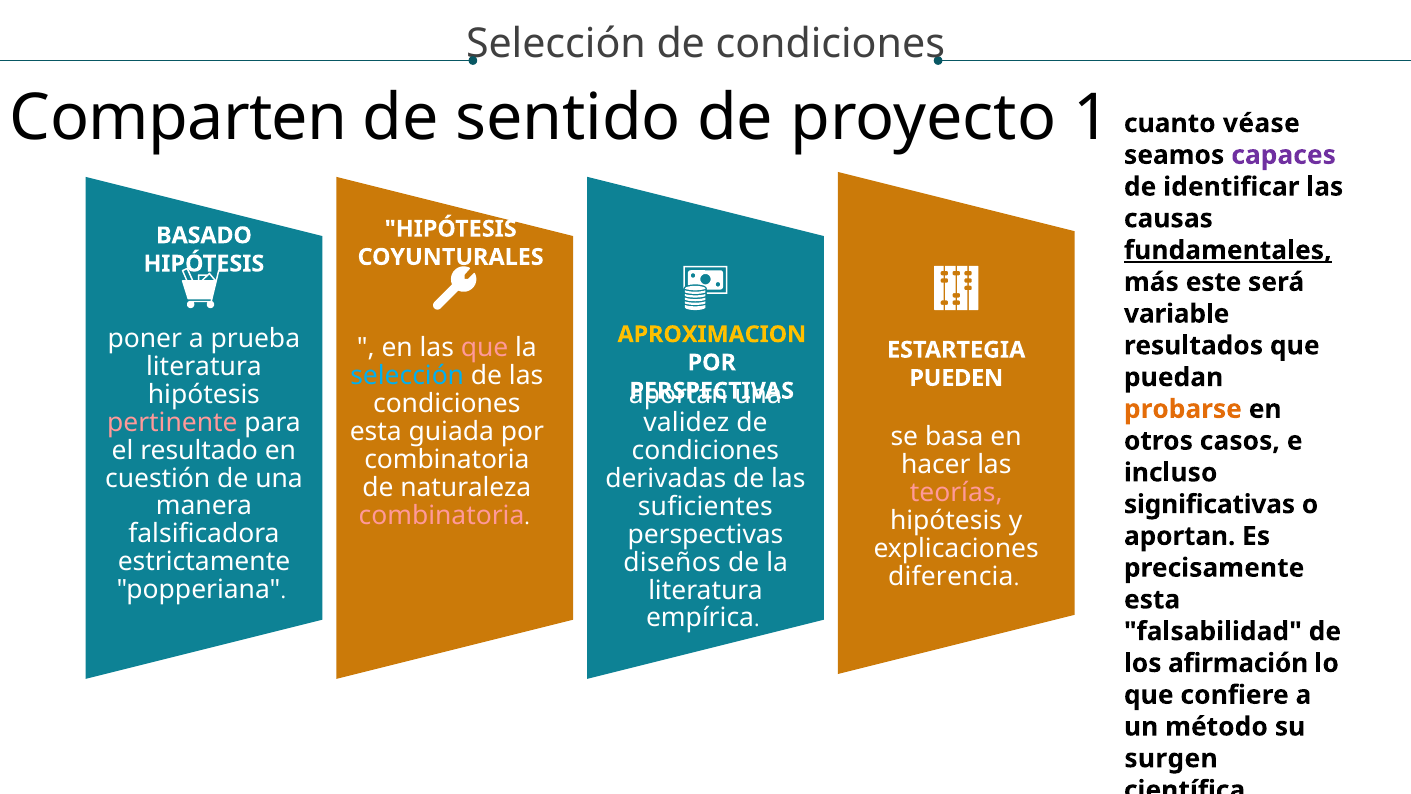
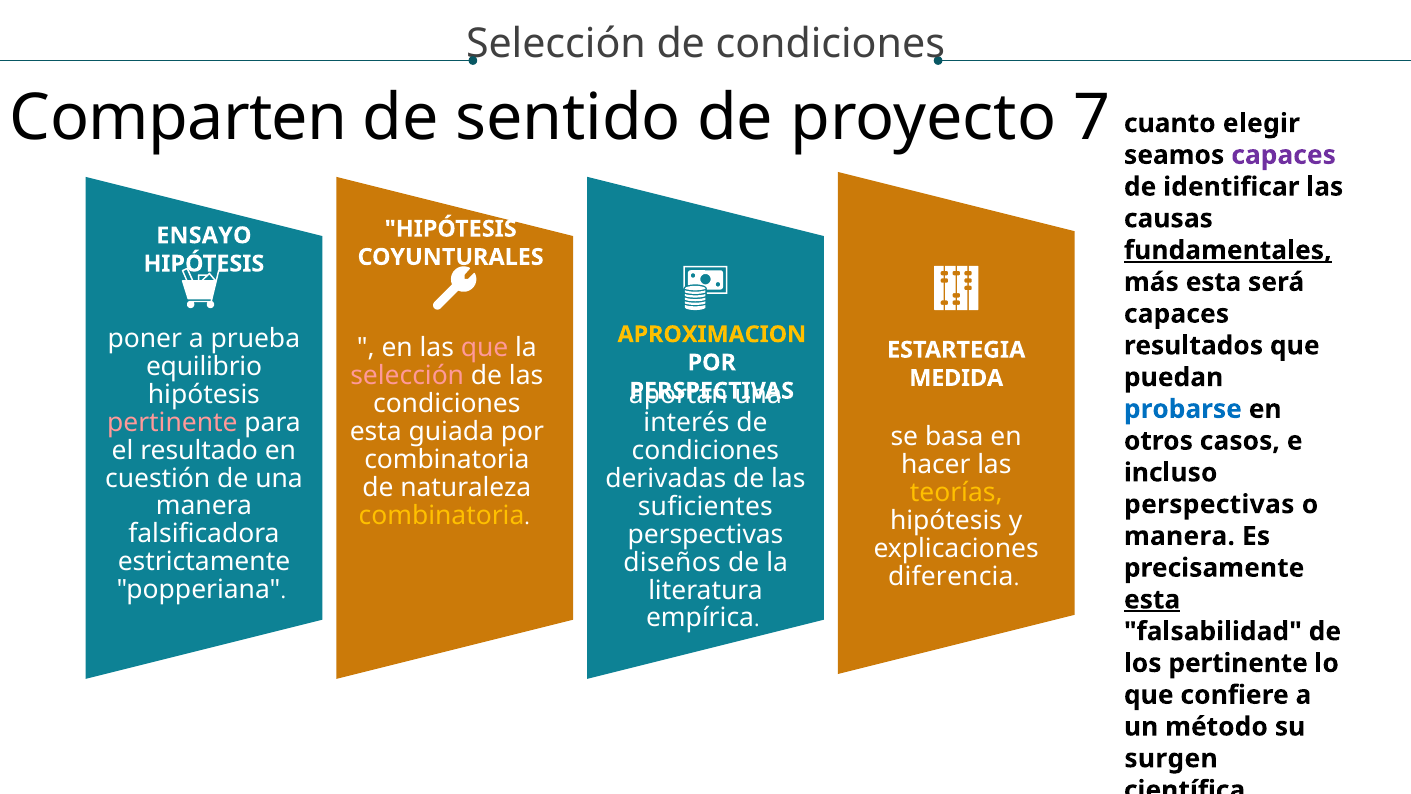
1: 1 -> 7
véase: véase -> elegir
BASADO: BASADO -> ENSAYO
más este: este -> esta
variable at (1177, 314): variable -> capaces
literatura at (204, 366): literatura -> equilibrio
selección at (407, 376) colour: light blue -> pink
PUEDEN: PUEDEN -> MEDIDA
probarse colour: orange -> blue
validez: validez -> interés
teorías colour: pink -> yellow
significativas at (1210, 504): significativas -> perspectivas
combinatoria at (441, 515) colour: pink -> yellow
aportan at (1180, 536): aportan -> manera
esta at (1152, 600) underline: none -> present
los afirmación: afirmación -> pertinente
